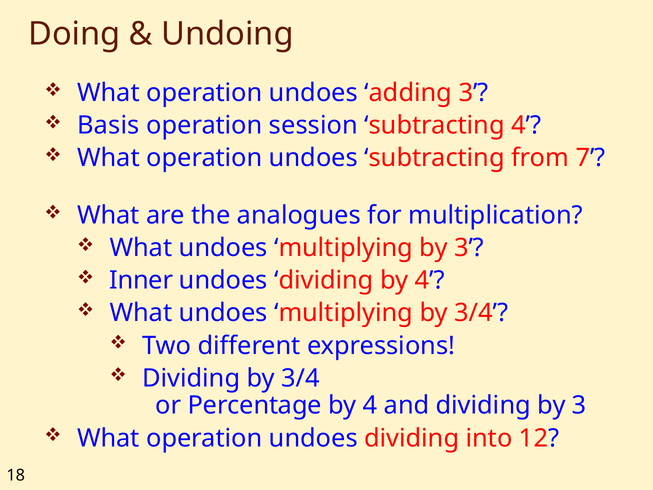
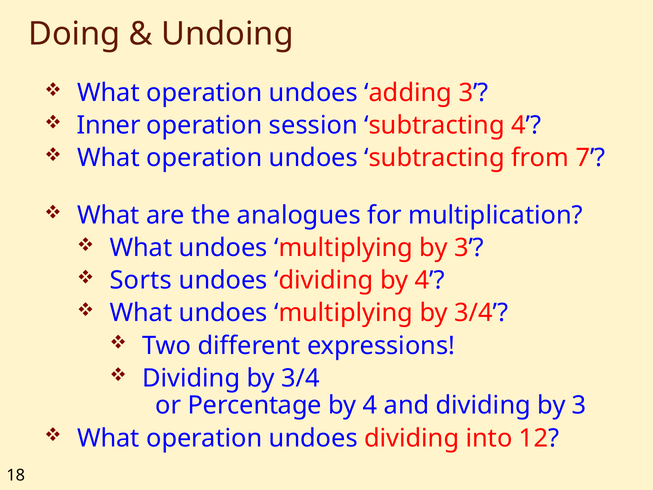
Basis: Basis -> Inner
Inner: Inner -> Sorts
